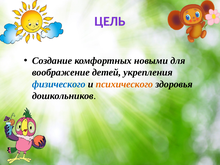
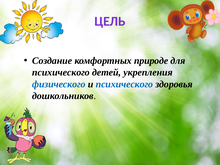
новыми: новыми -> природе
воображение at (61, 72): воображение -> психического
психического at (124, 84) colour: orange -> blue
